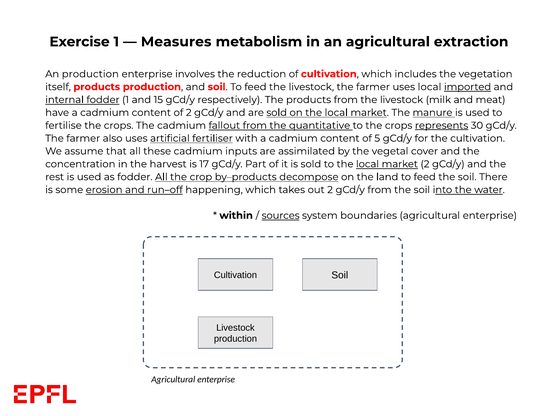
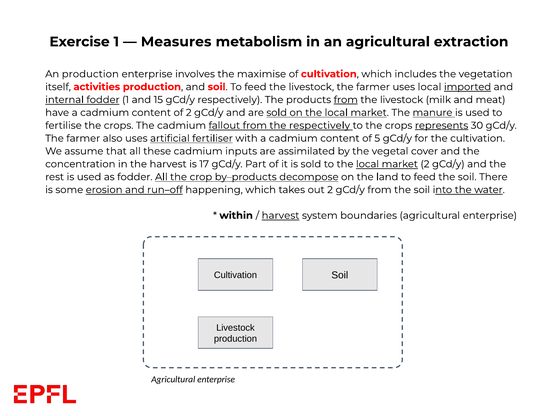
reduction: reduction -> maximise
itself products: products -> activities
from at (346, 100) underline: none -> present
the quantitative: quantitative -> respectively
sources at (281, 216): sources -> harvest
